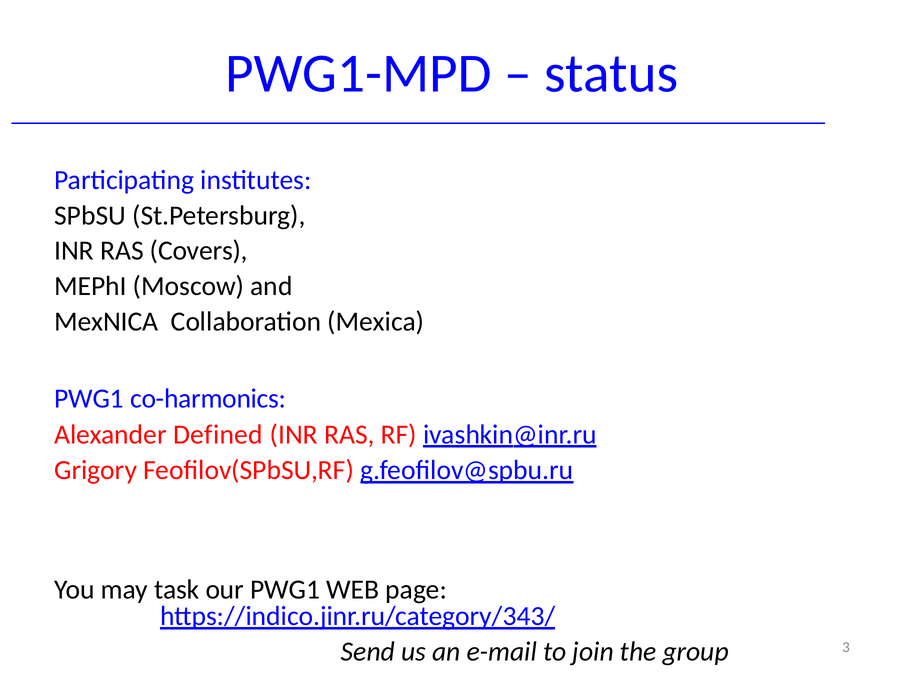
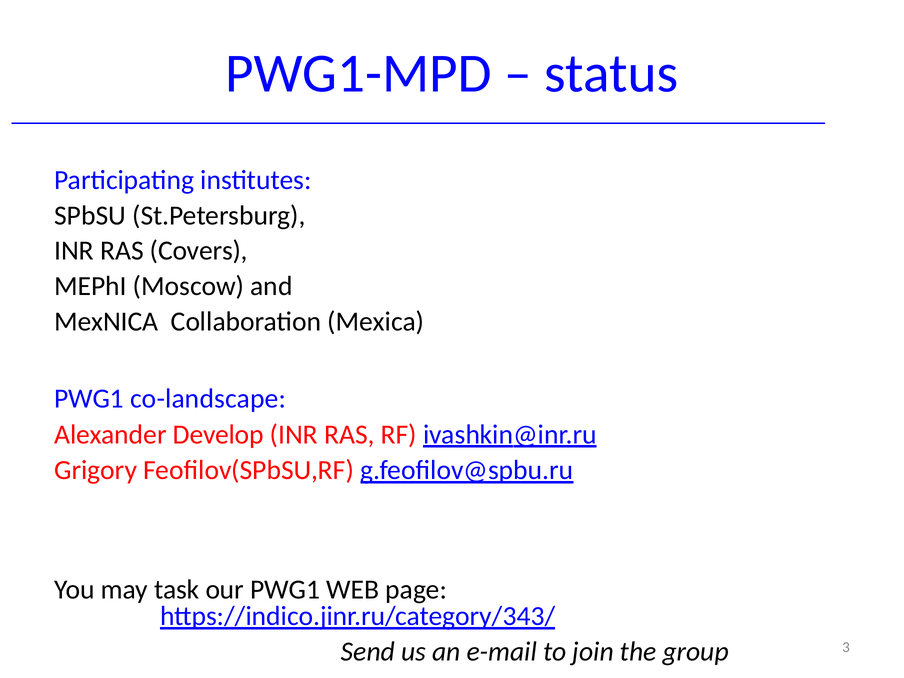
co-harmonics: co-harmonics -> co-landscape
Defined: Defined -> Develop
